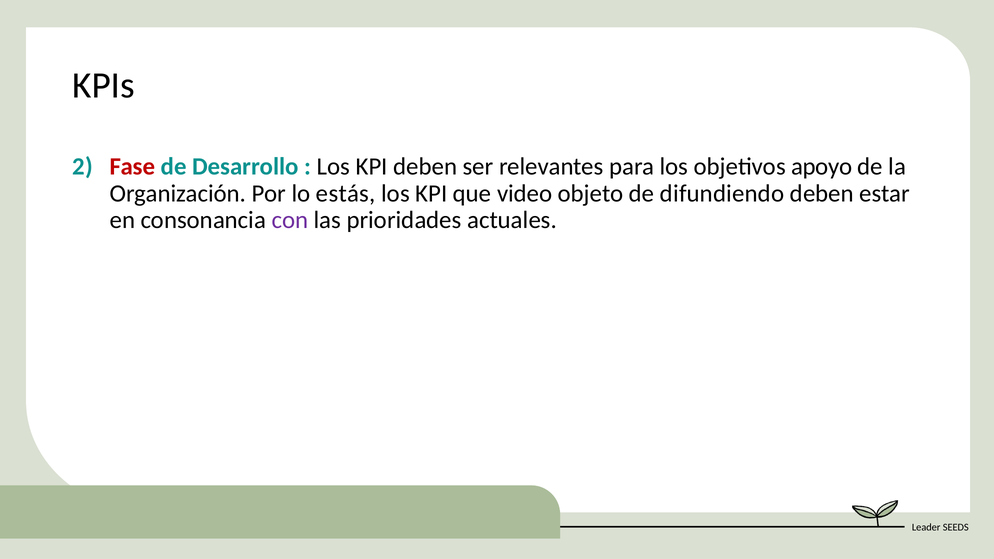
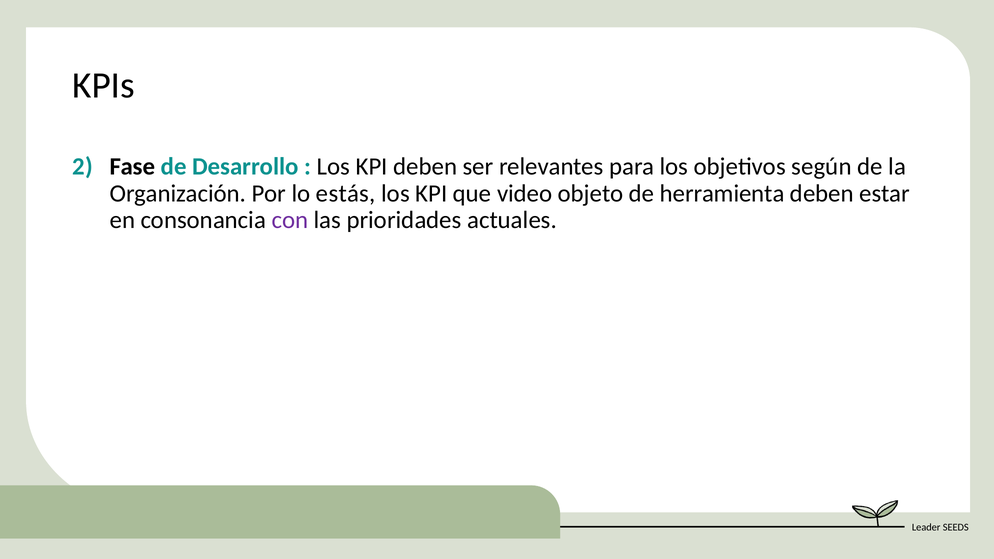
Fase colour: red -> black
apoyo: apoyo -> según
difundiendo: difundiendo -> herramienta
